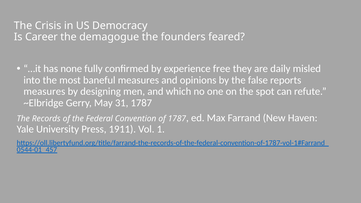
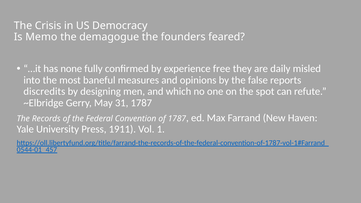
Career: Career -> Memo
measures at (44, 91): measures -> discredits
